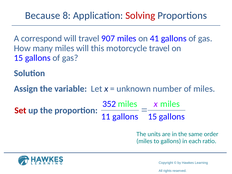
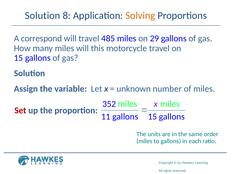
Because at (43, 16): Because -> Solution
Solving colour: red -> orange
907: 907 -> 485
41: 41 -> 29
